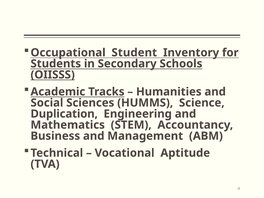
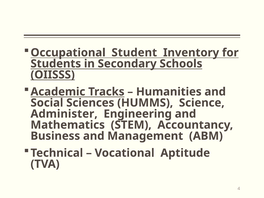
Duplication: Duplication -> Administer
